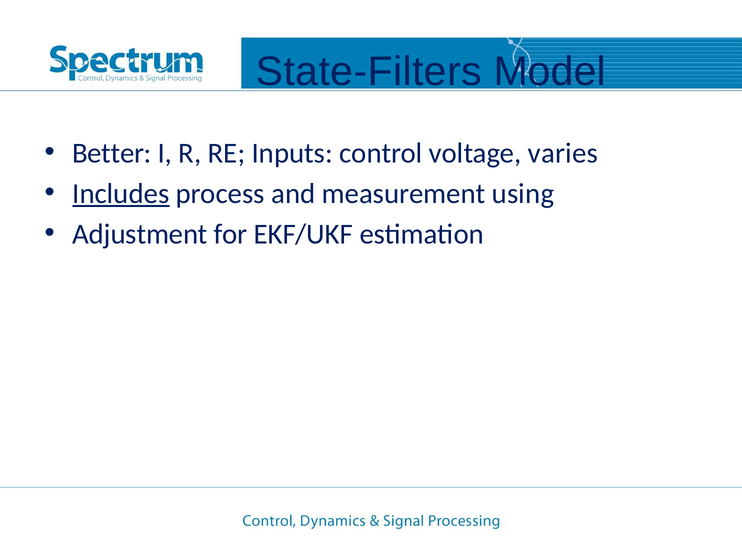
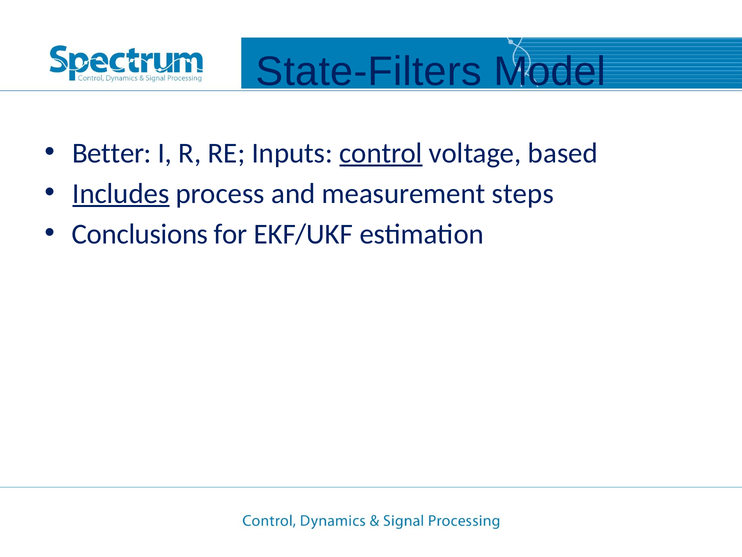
control underline: none -> present
varies: varies -> based
using: using -> steps
Adjustment: Adjustment -> Conclusions
